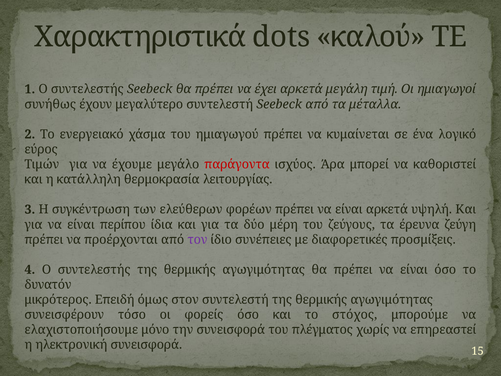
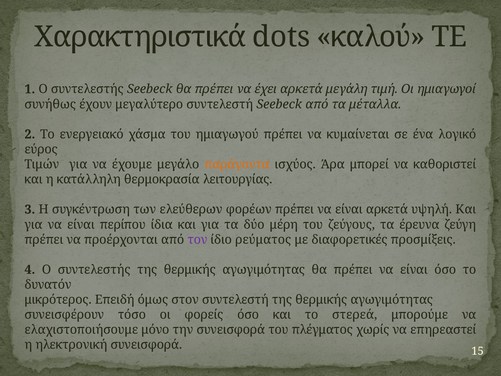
παράγοντα colour: red -> orange
συνέπειες: συνέπειες -> ρεύματος
στόχος: στόχος -> στερεά
